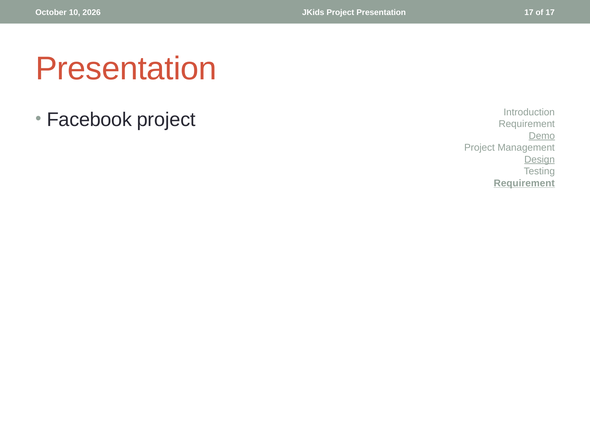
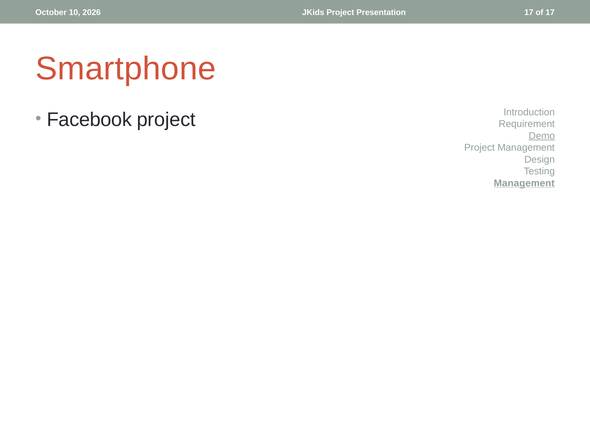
Presentation at (126, 69): Presentation -> Smartphone
Design underline: present -> none
Requirement at (524, 183): Requirement -> Management
